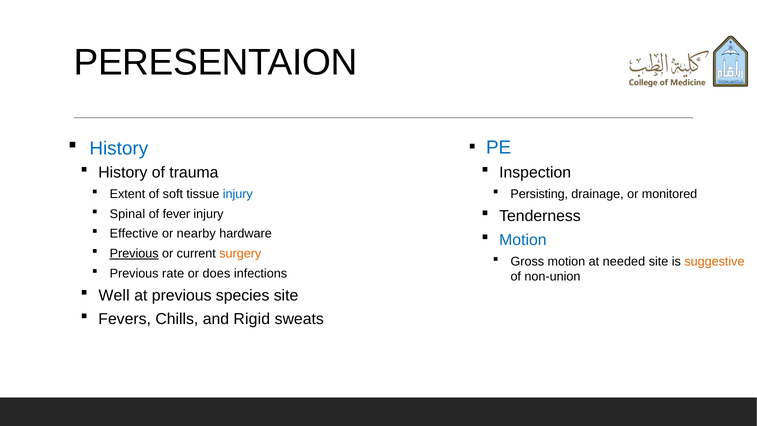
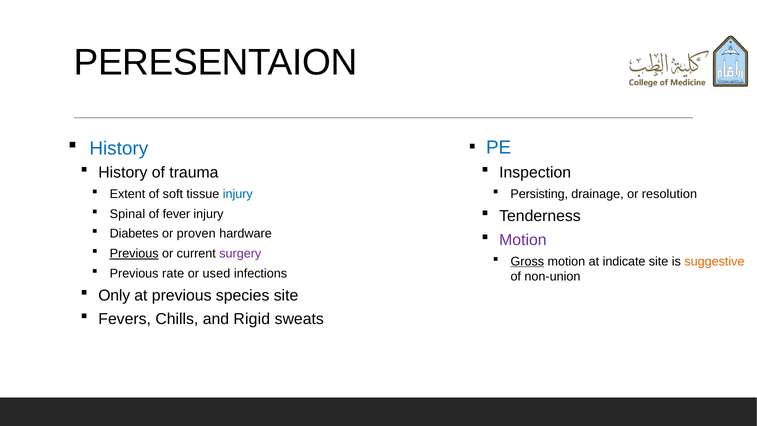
monitored: monitored -> resolution
Effective: Effective -> Diabetes
nearby: nearby -> proven
Motion at (523, 240) colour: blue -> purple
surgery colour: orange -> purple
Gross underline: none -> present
needed: needed -> indicate
does: does -> used
Well: Well -> Only
